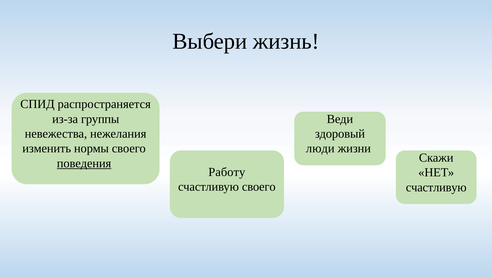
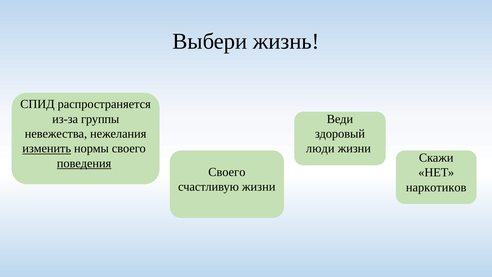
изменить underline: none -> present
Работу at (227, 172): Работу -> Своего
счастливую своего: своего -> жизни
счастливую at (436, 187): счастливую -> наркотиков
